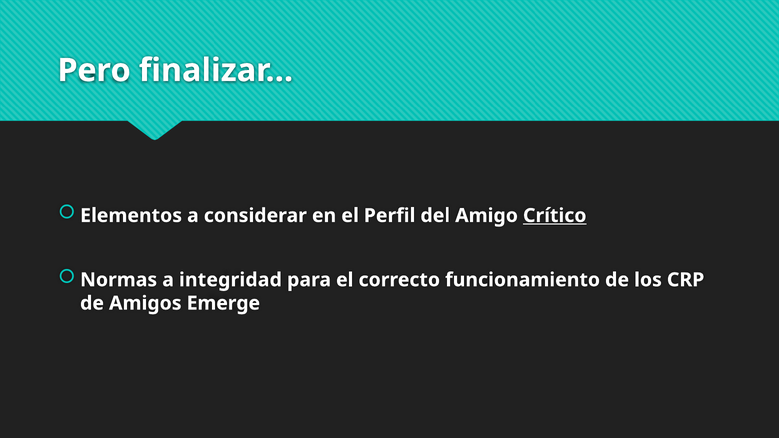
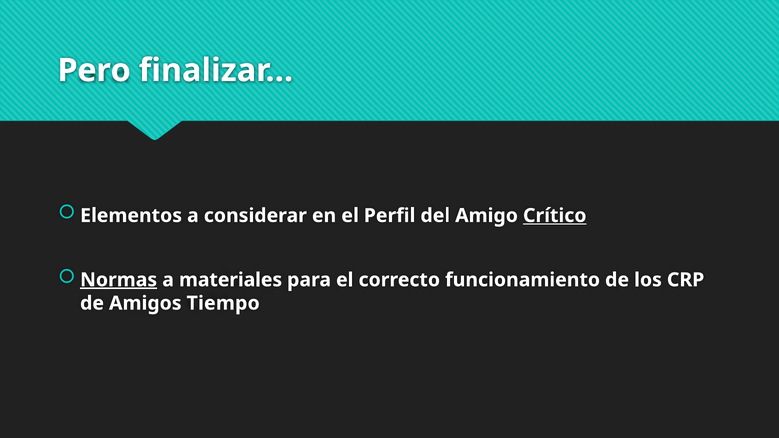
Normas underline: none -> present
integridad: integridad -> materiales
Emerge: Emerge -> Tiempo
